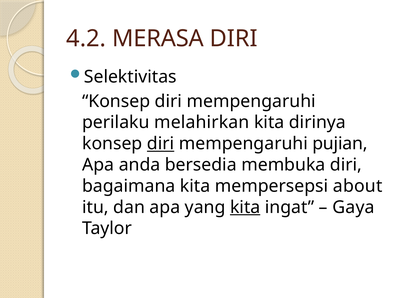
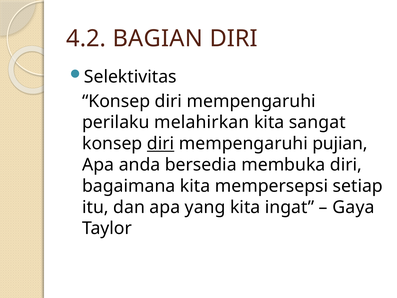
MERASA: MERASA -> BAGIAN
dirinya: dirinya -> sangat
about: about -> setiap
kita at (245, 207) underline: present -> none
